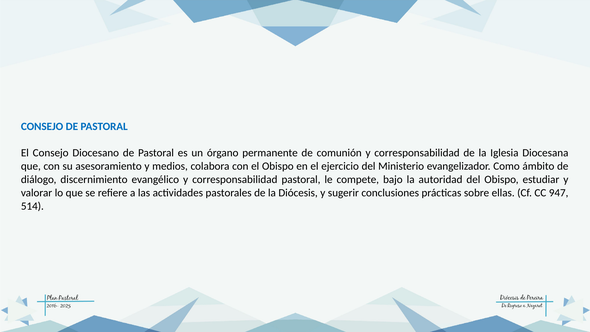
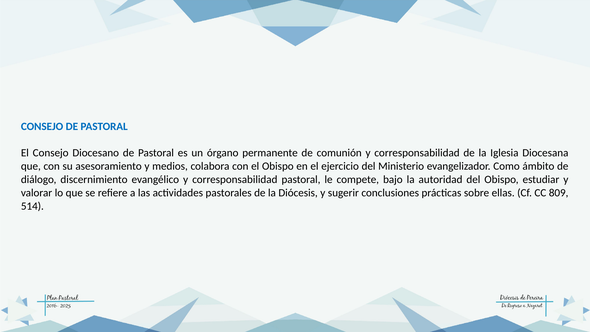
947: 947 -> 809
